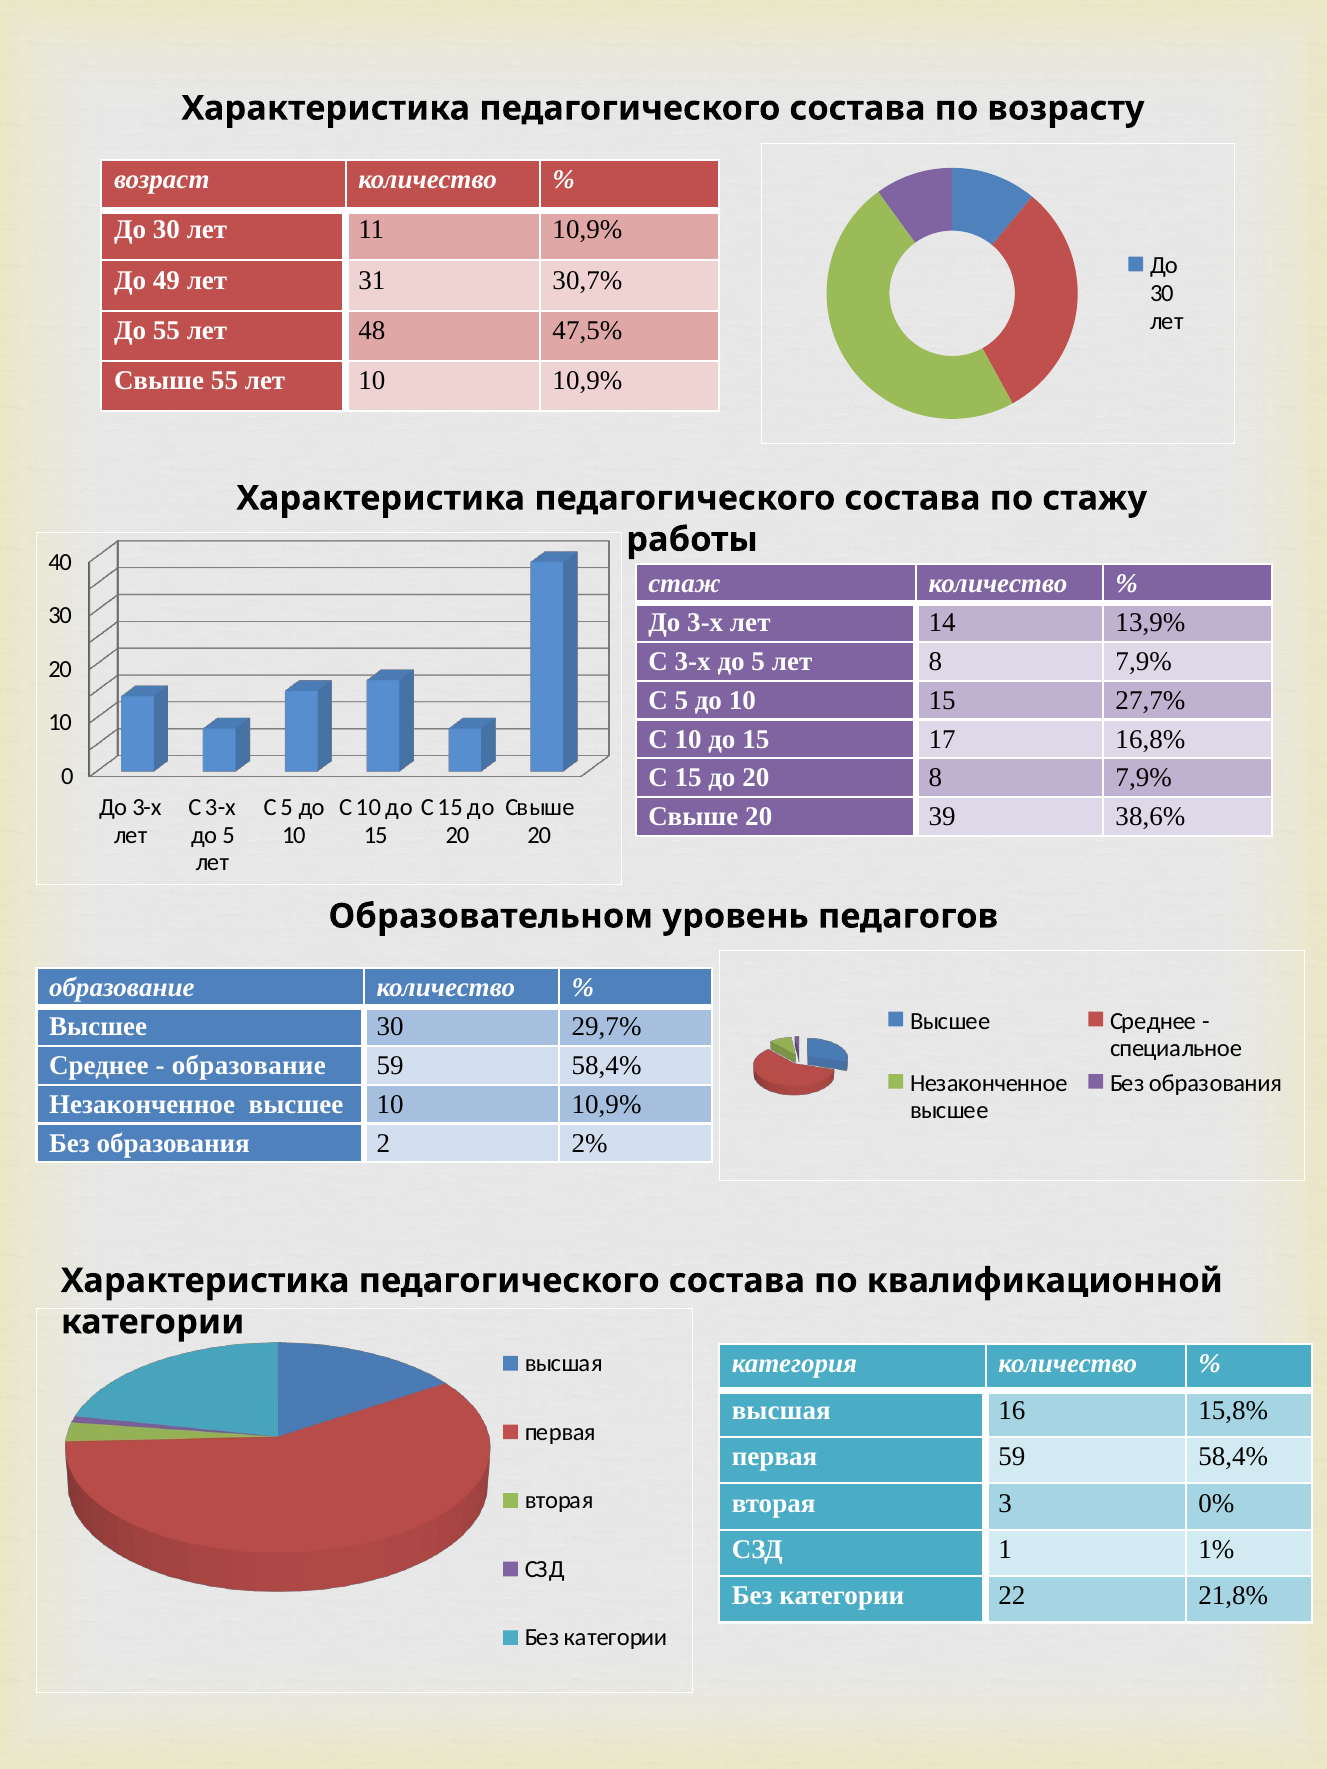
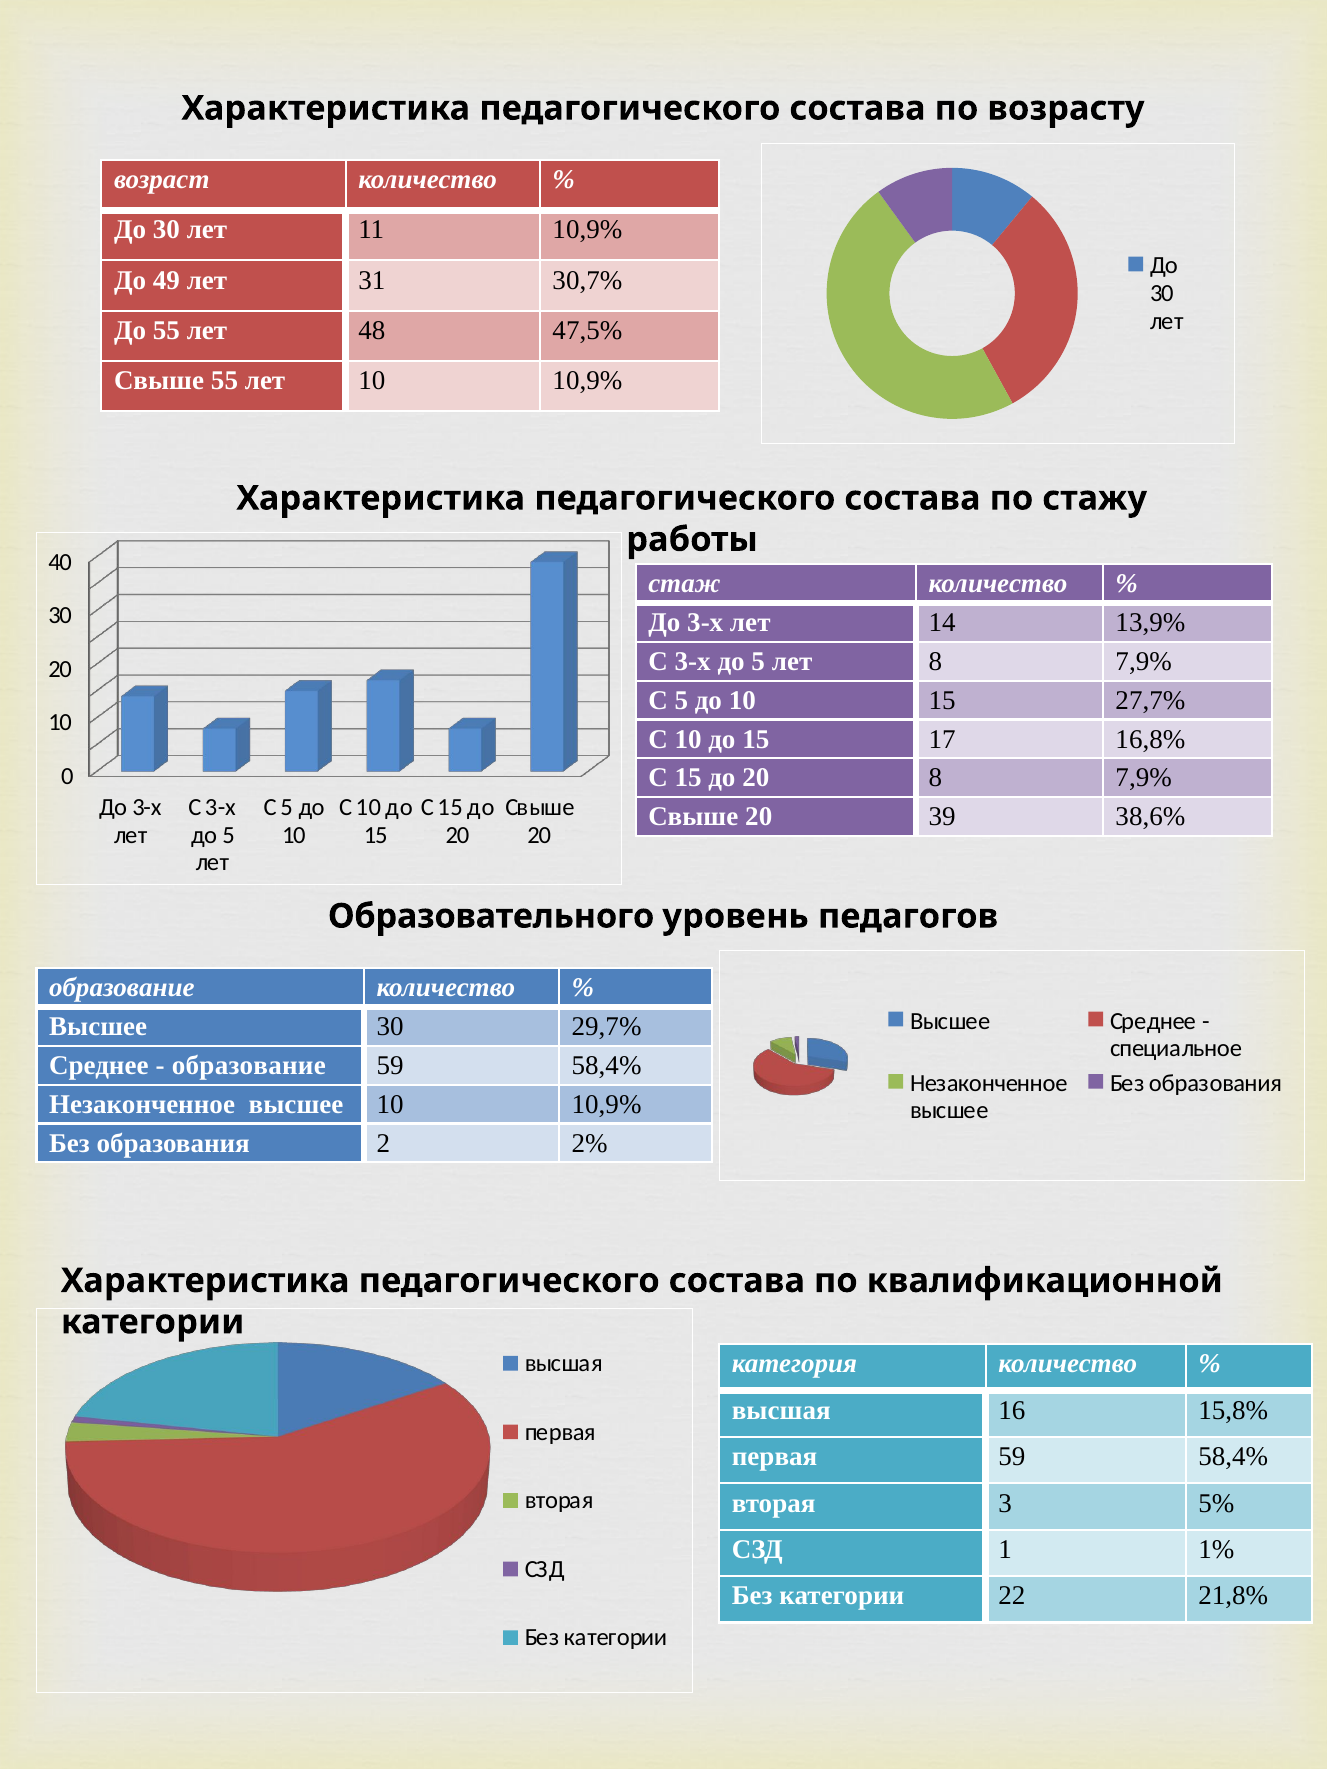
Образовательном: Образовательном -> Образовательного
0%: 0% -> 5%
